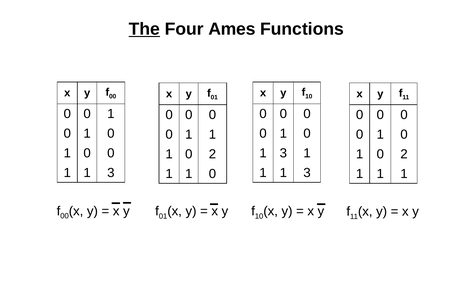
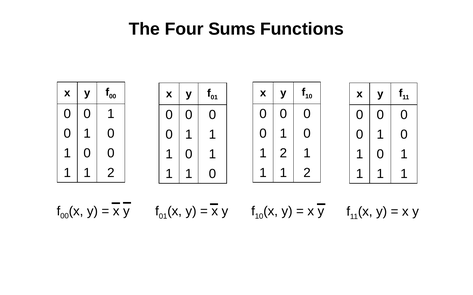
The underline: present -> none
Ames: Ames -> Sums
3 at (283, 153): 3 -> 2
2 at (212, 154): 2 -> 1
2 at (404, 154): 2 -> 1
3 at (111, 173): 3 -> 2
3 at (307, 173): 3 -> 2
